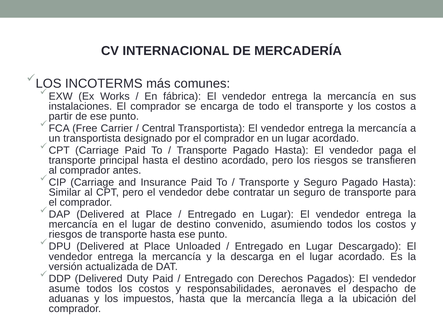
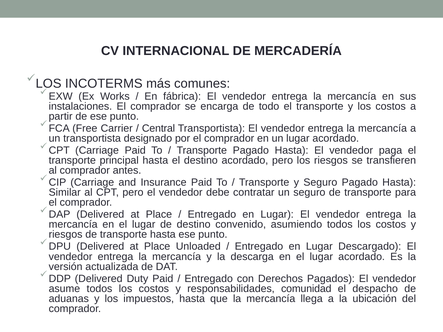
aeronaves: aeronaves -> comunidad
